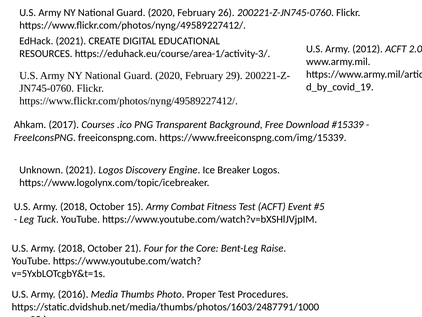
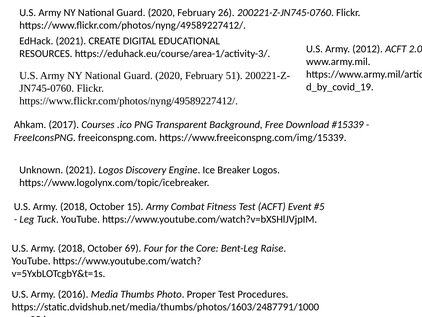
29: 29 -> 51
21: 21 -> 69
